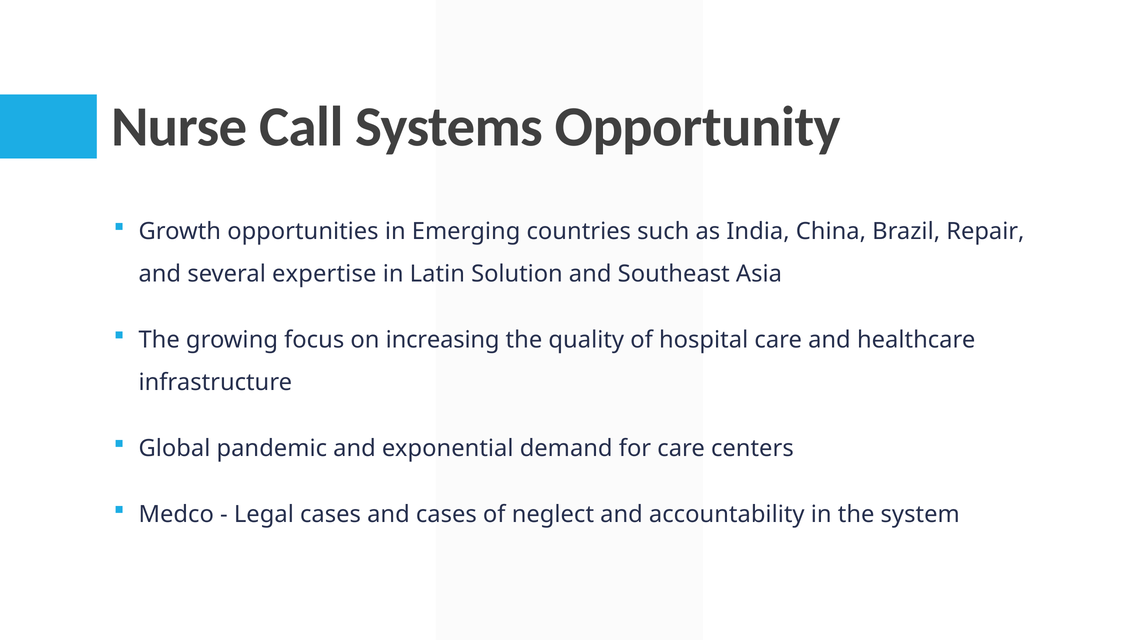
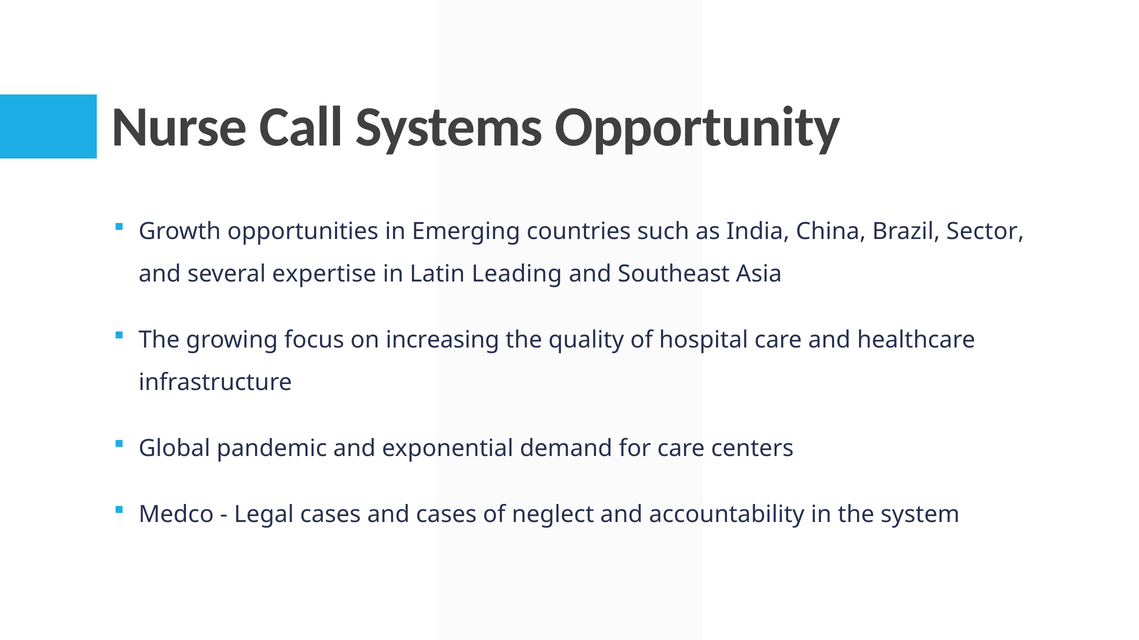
Repair: Repair -> Sector
Solution: Solution -> Leading
